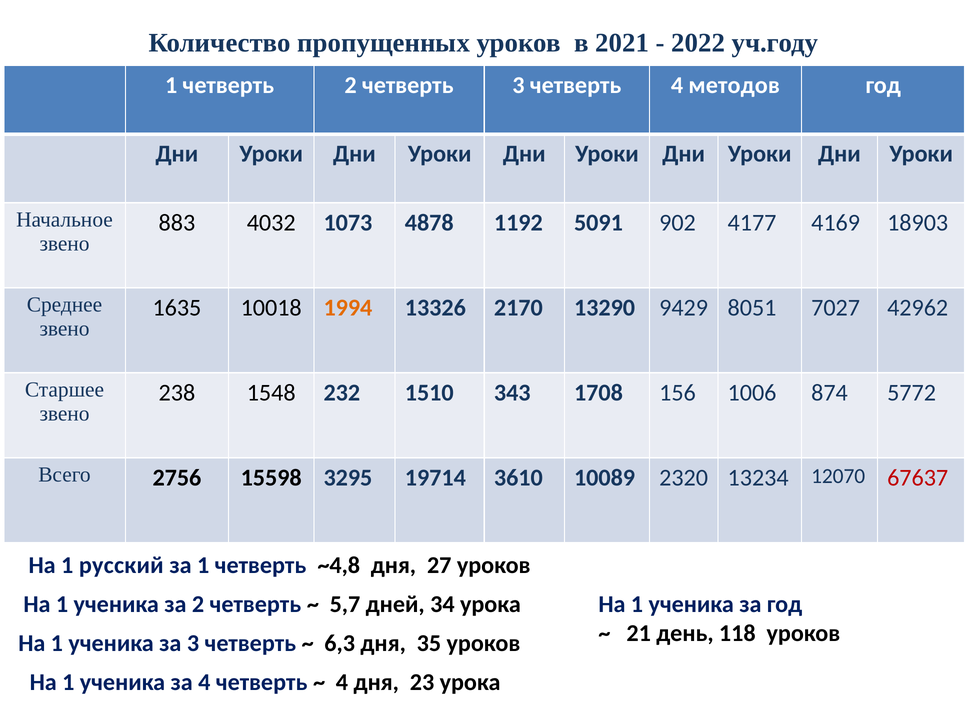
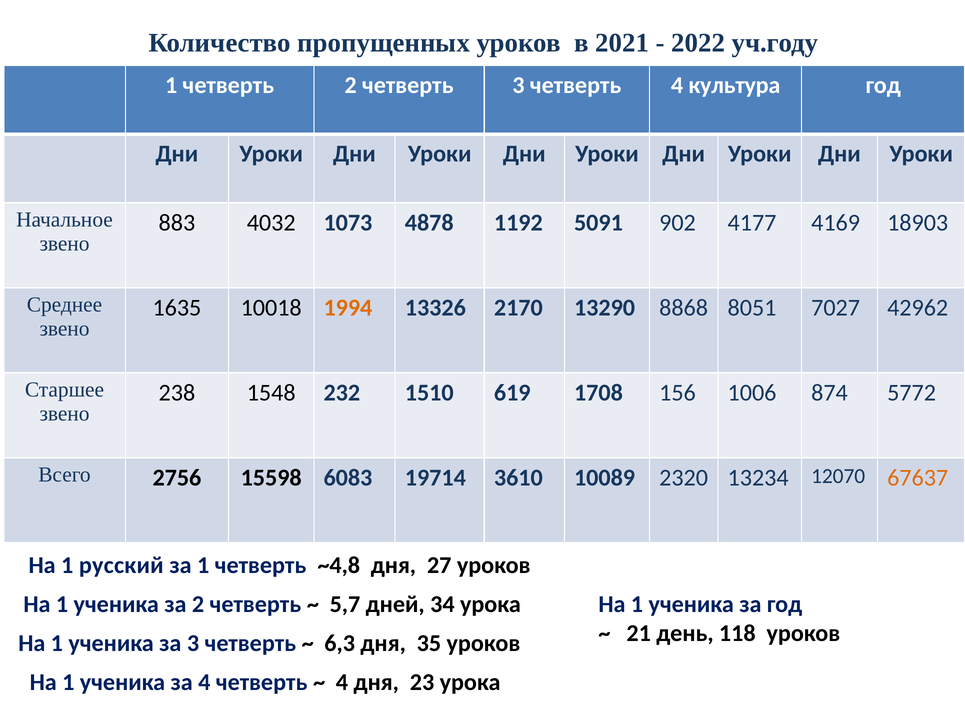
методов: методов -> культура
9429: 9429 -> 8868
343: 343 -> 619
3295: 3295 -> 6083
67637 colour: red -> orange
